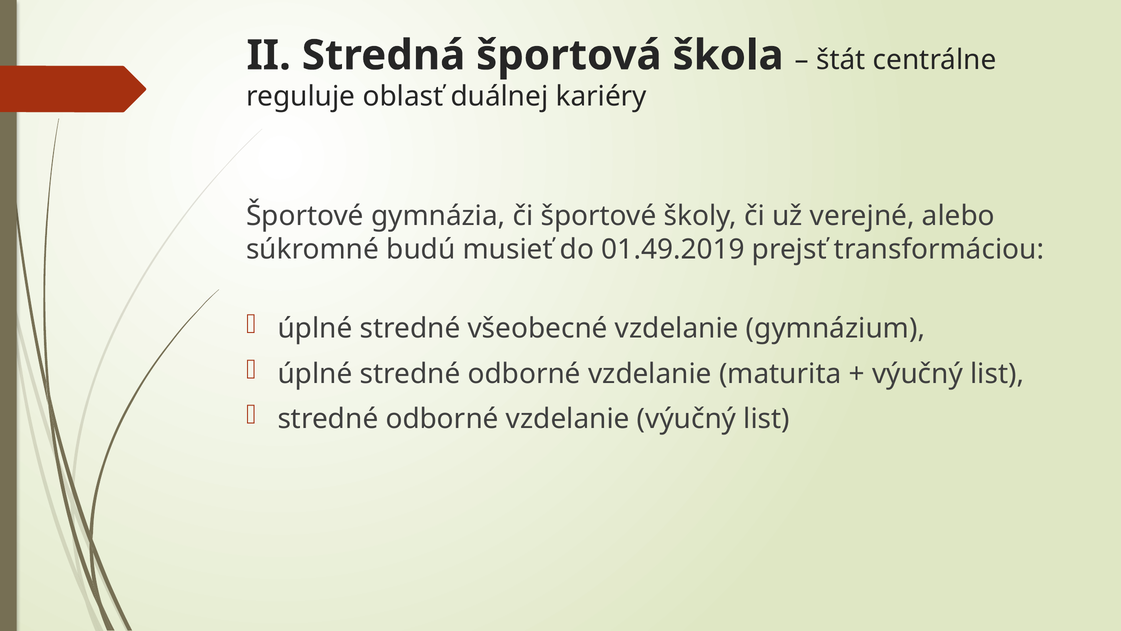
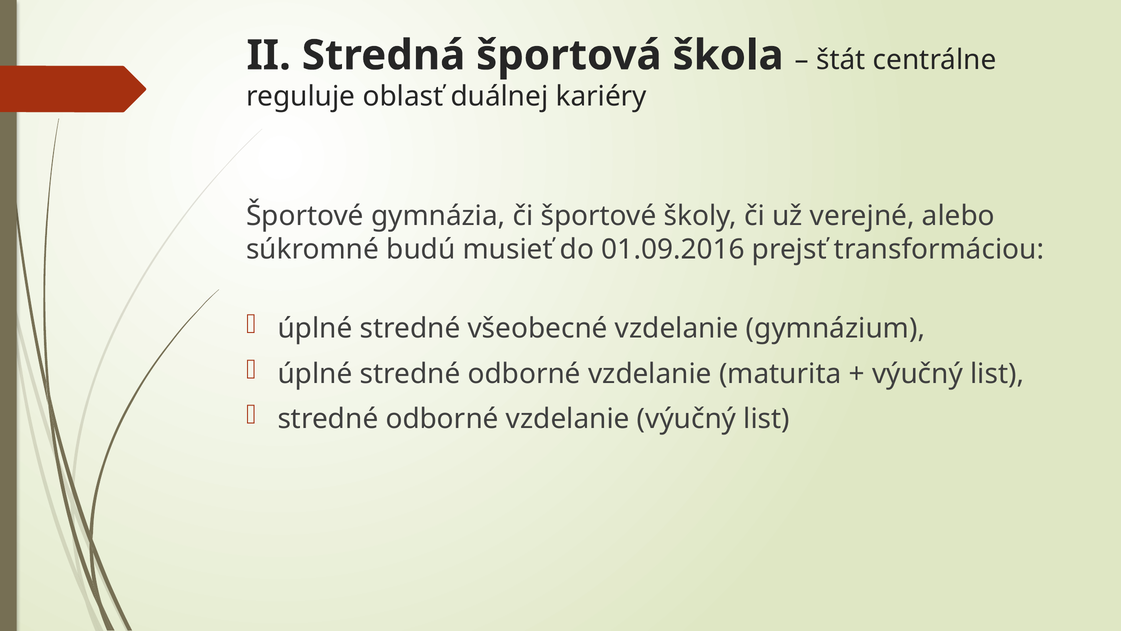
01.49.2019: 01.49.2019 -> 01.09.2016
